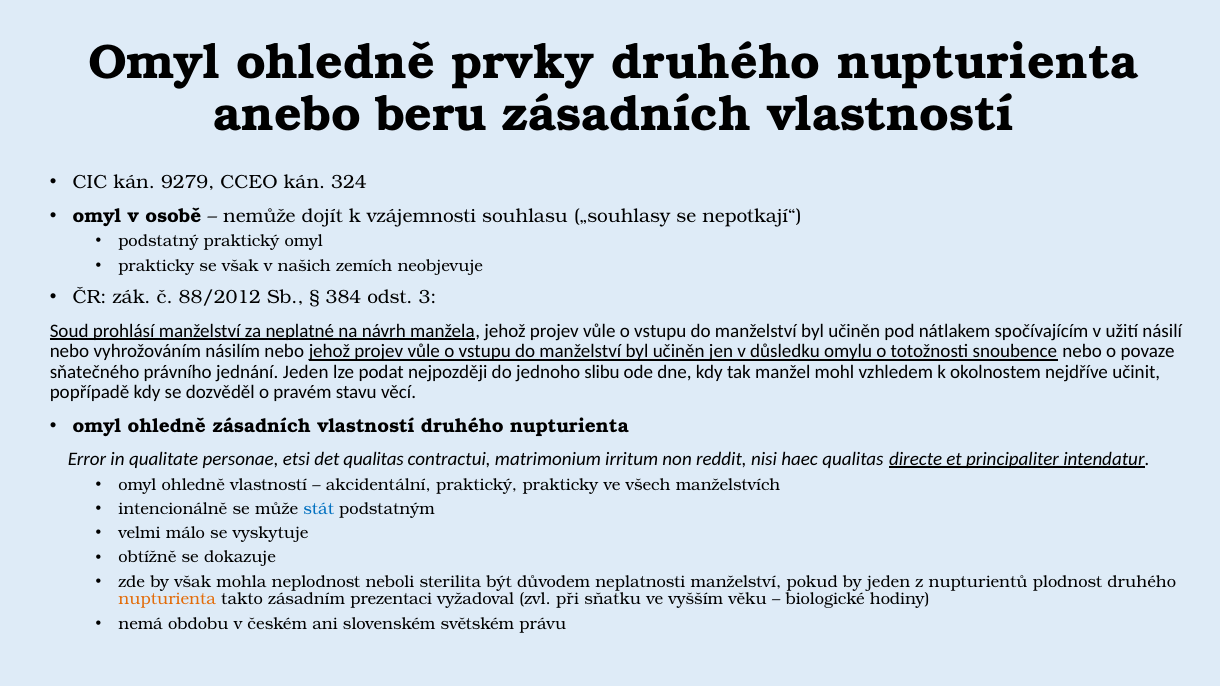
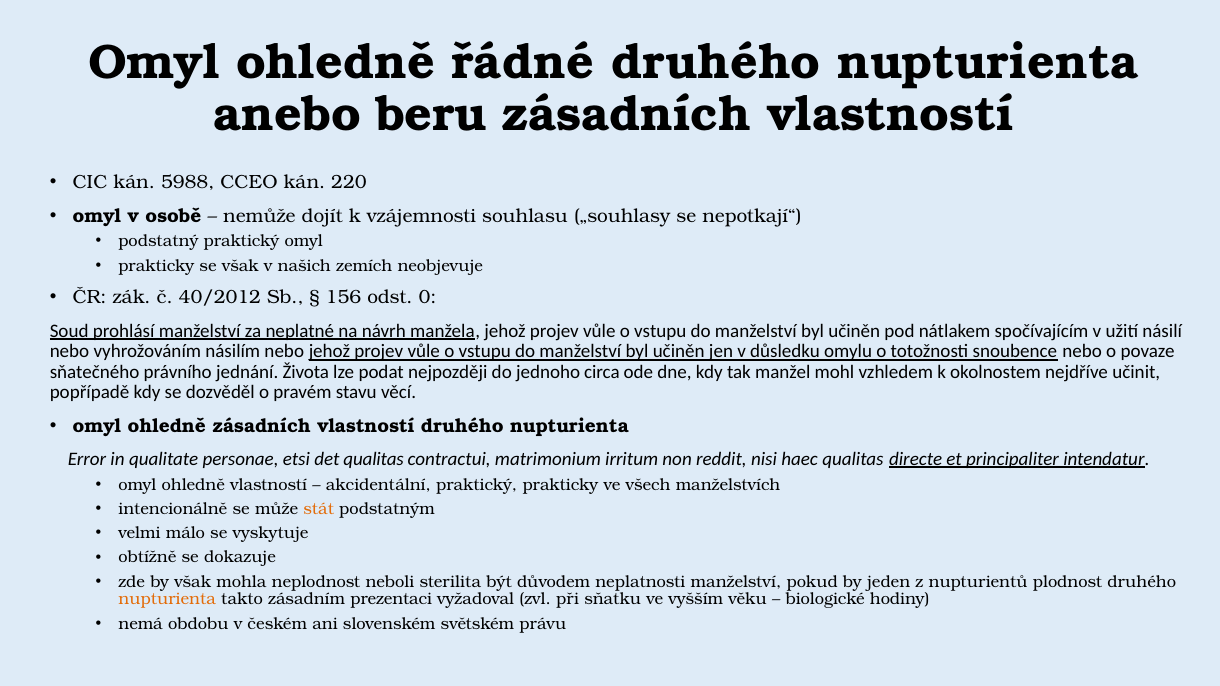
prvky: prvky -> řádné
9279: 9279 -> 5988
324: 324 -> 220
88/2012: 88/2012 -> 40/2012
384: 384 -> 156
3: 3 -> 0
jednání Jeden: Jeden -> Života
slibu: slibu -> circa
stát colour: blue -> orange
